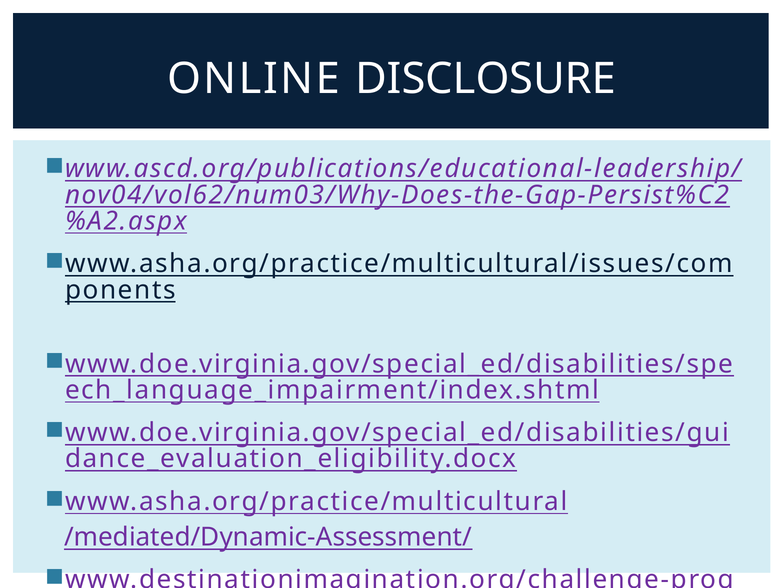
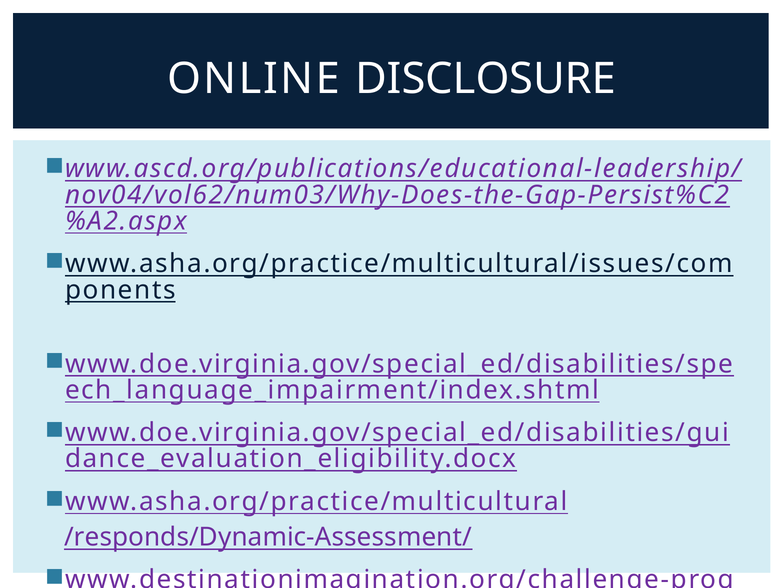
/mediated/Dynamic-Assessment/: /mediated/Dynamic-Assessment/ -> /responds/Dynamic-Assessment/
